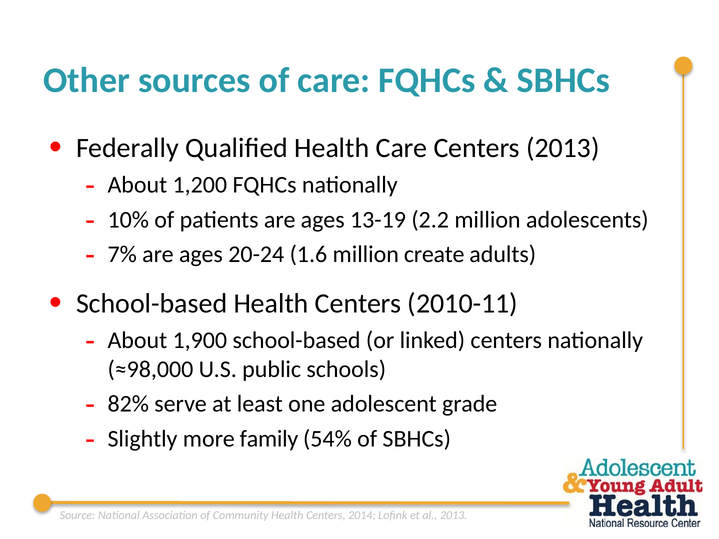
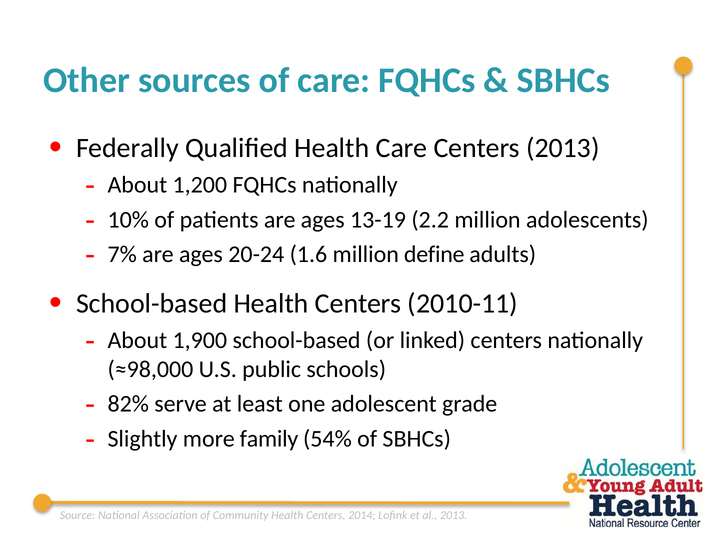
create: create -> define
